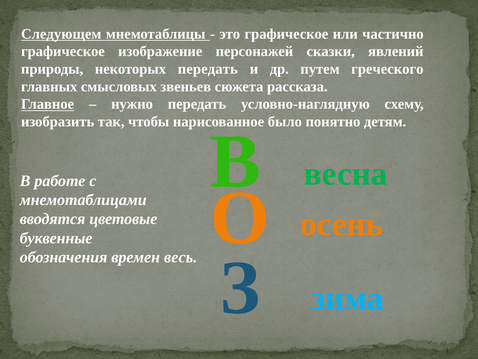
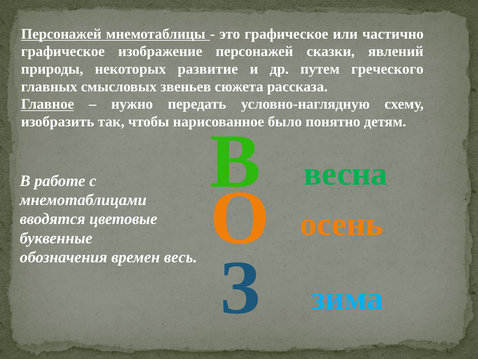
Следующем at (61, 34): Следующем -> Персонажей
некоторых передать: передать -> развитие
